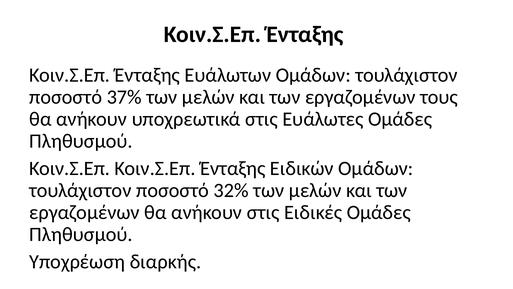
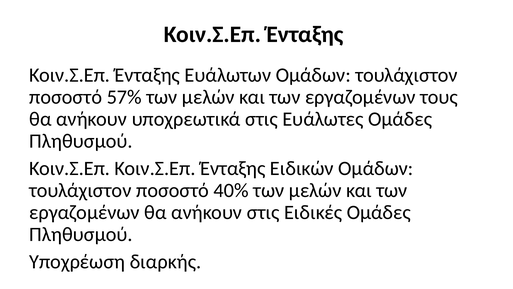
37%: 37% -> 57%
32%: 32% -> 40%
